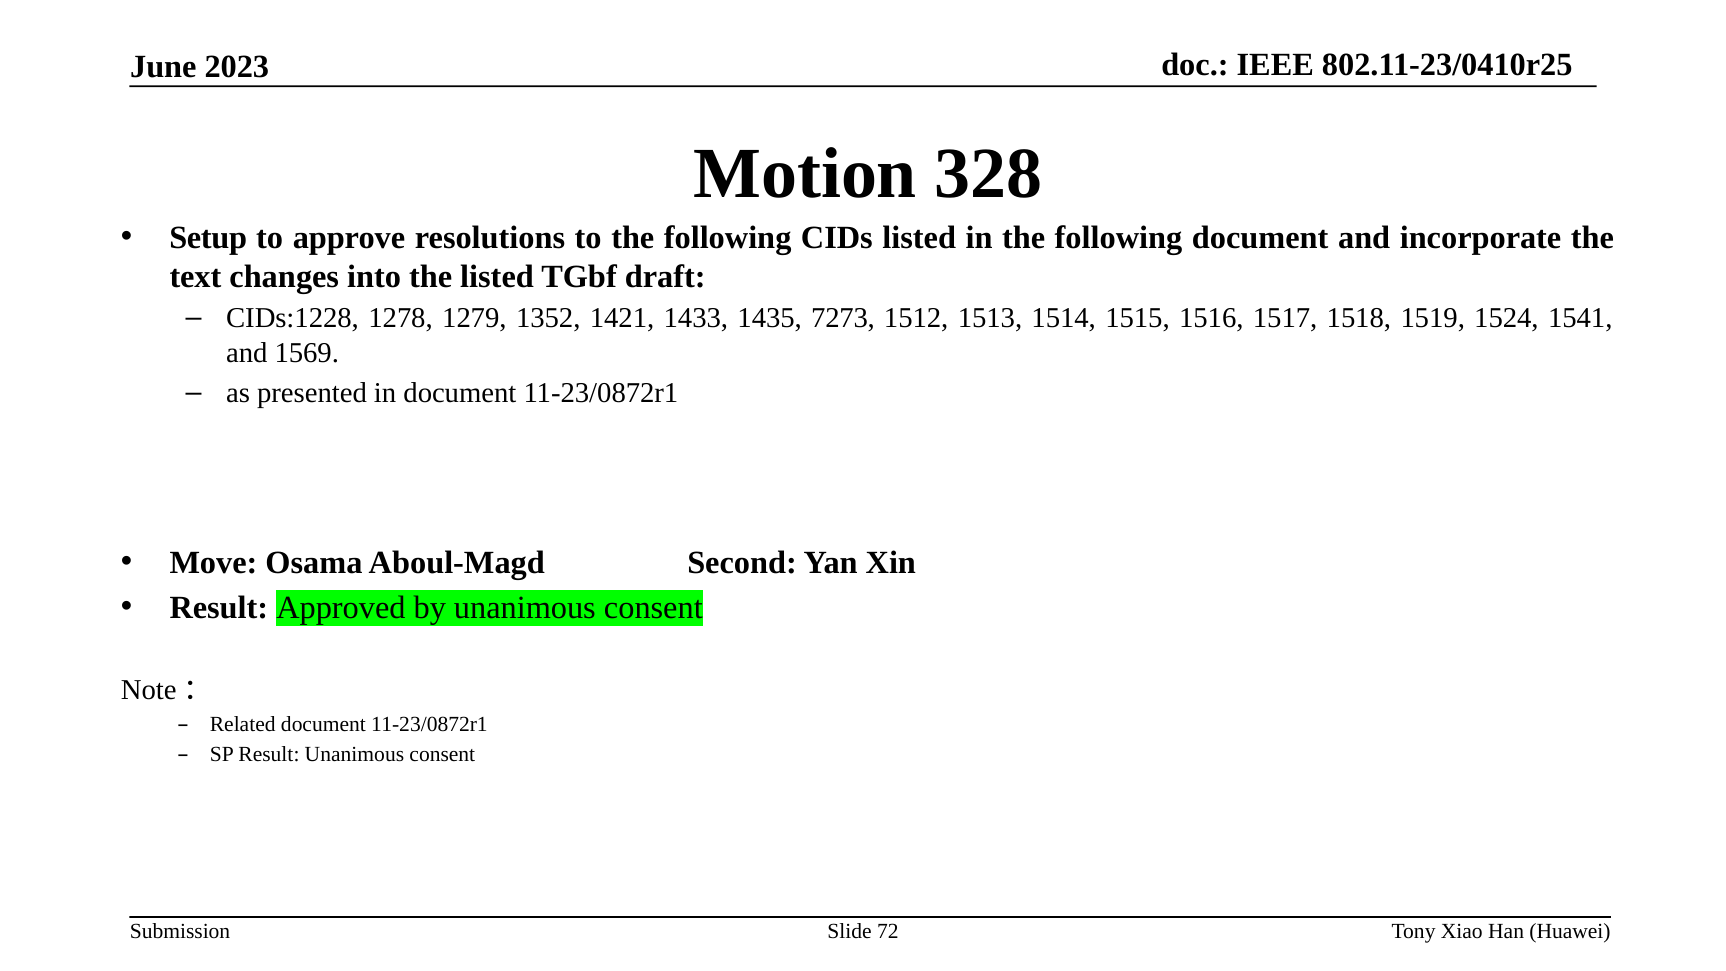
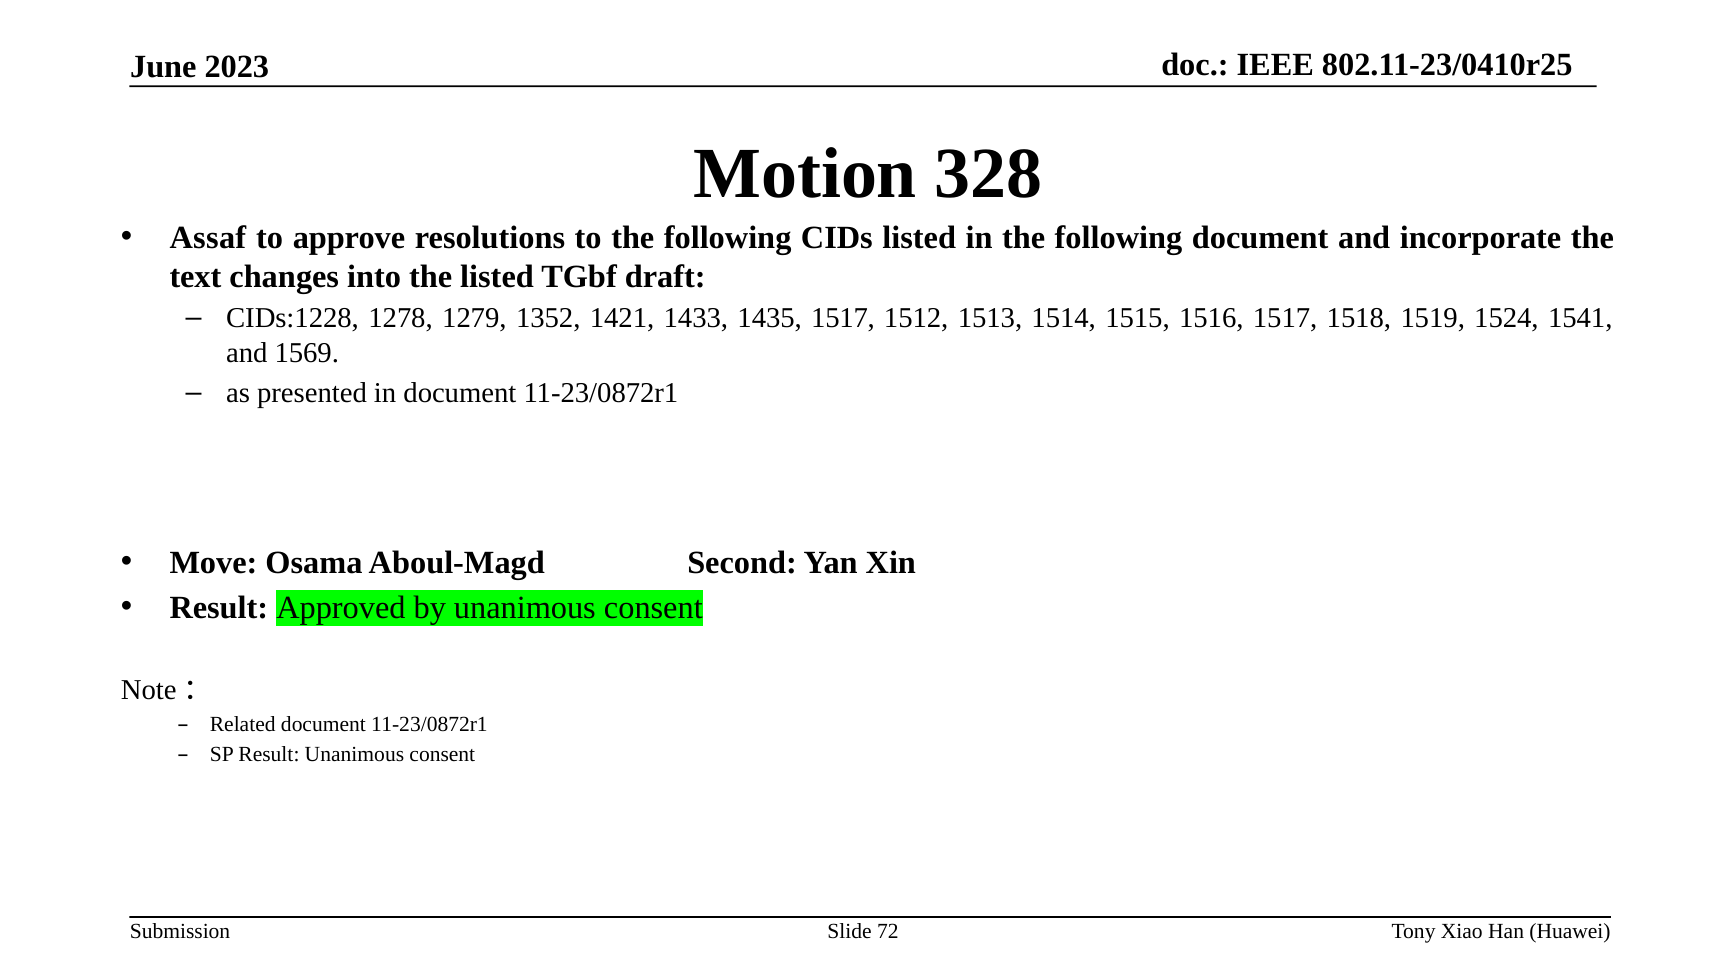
Setup: Setup -> Assaf
1435 7273: 7273 -> 1517
